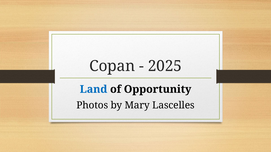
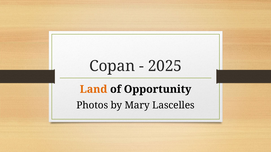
Land colour: blue -> orange
